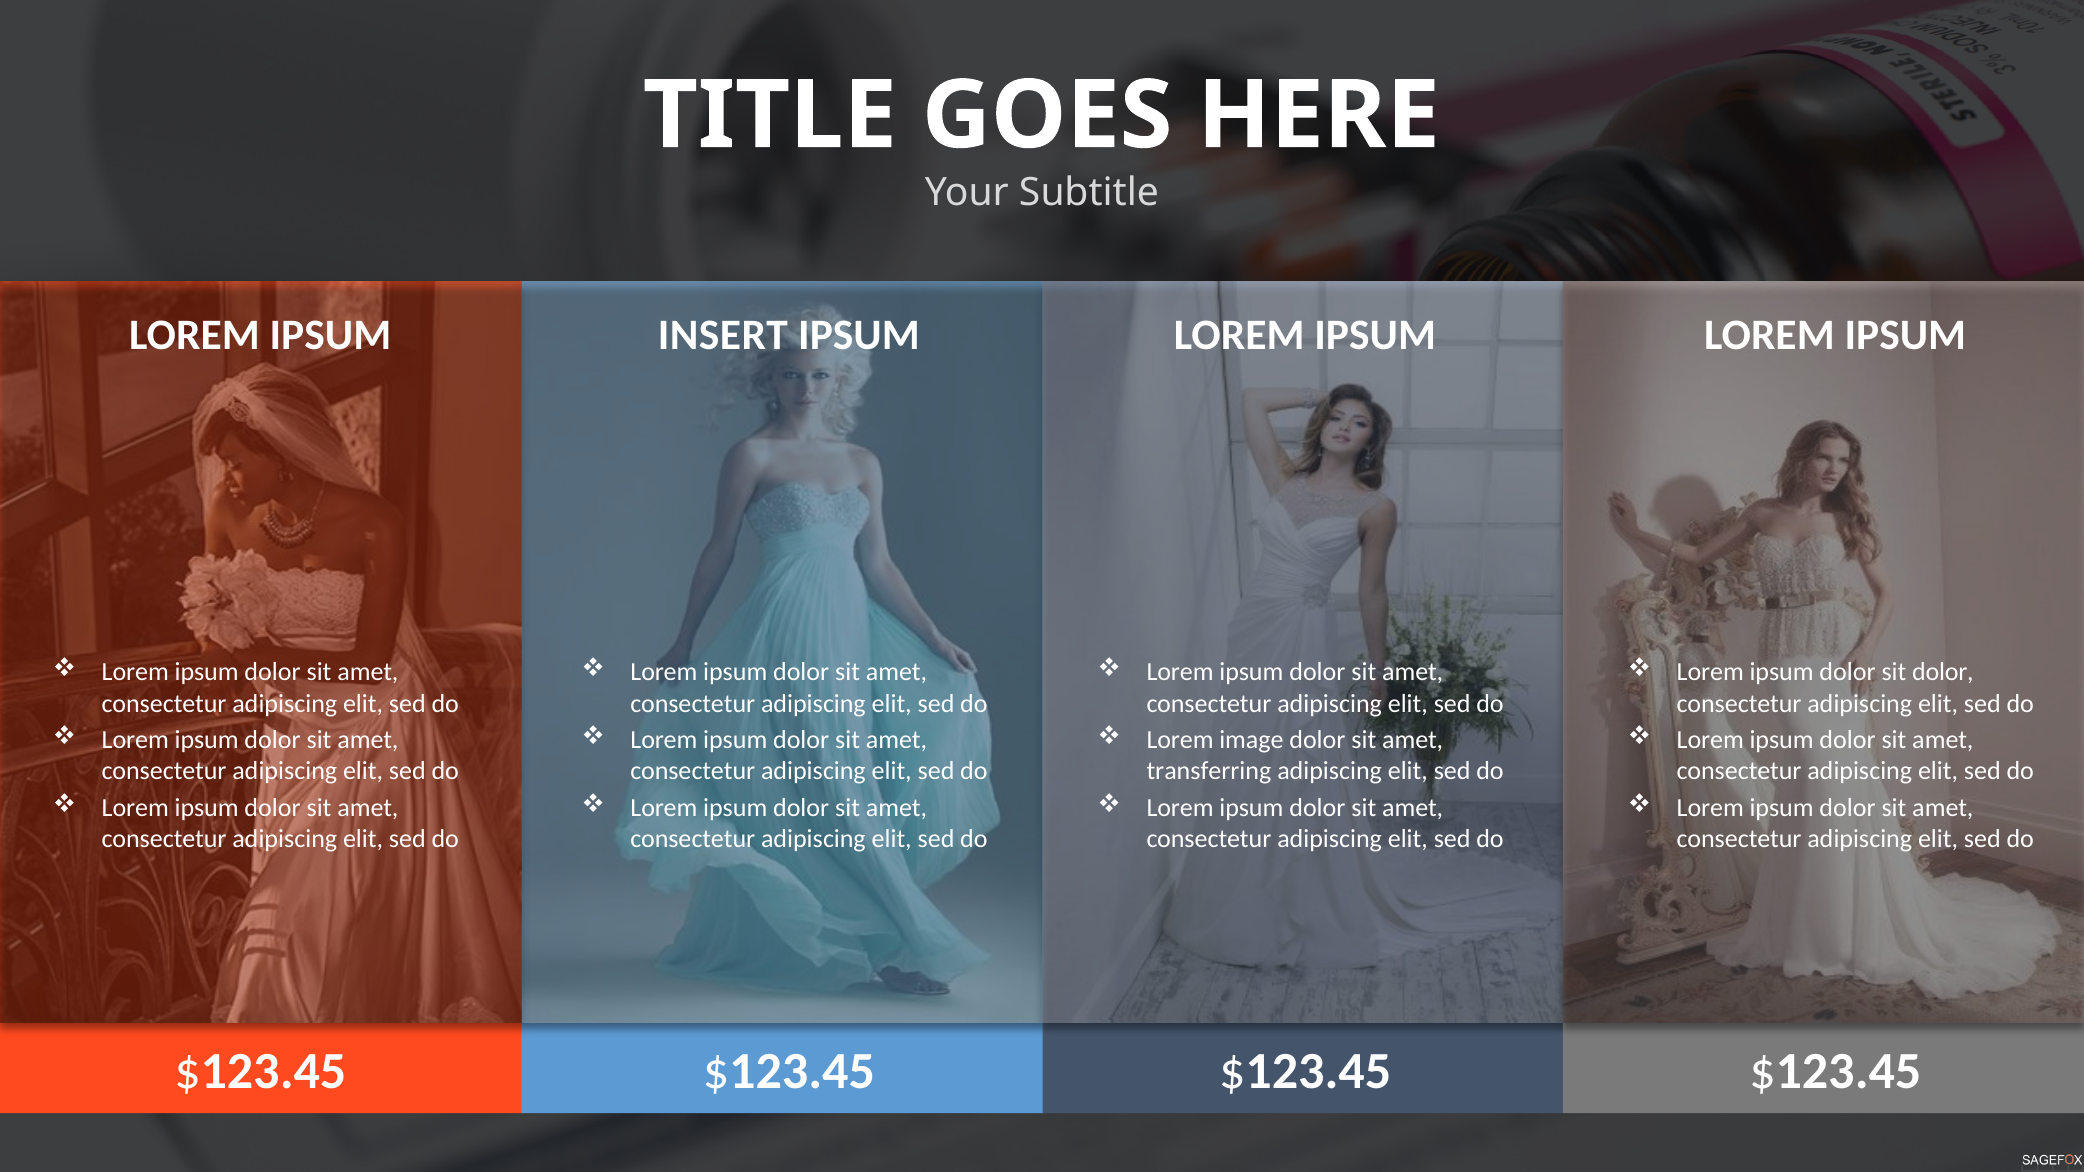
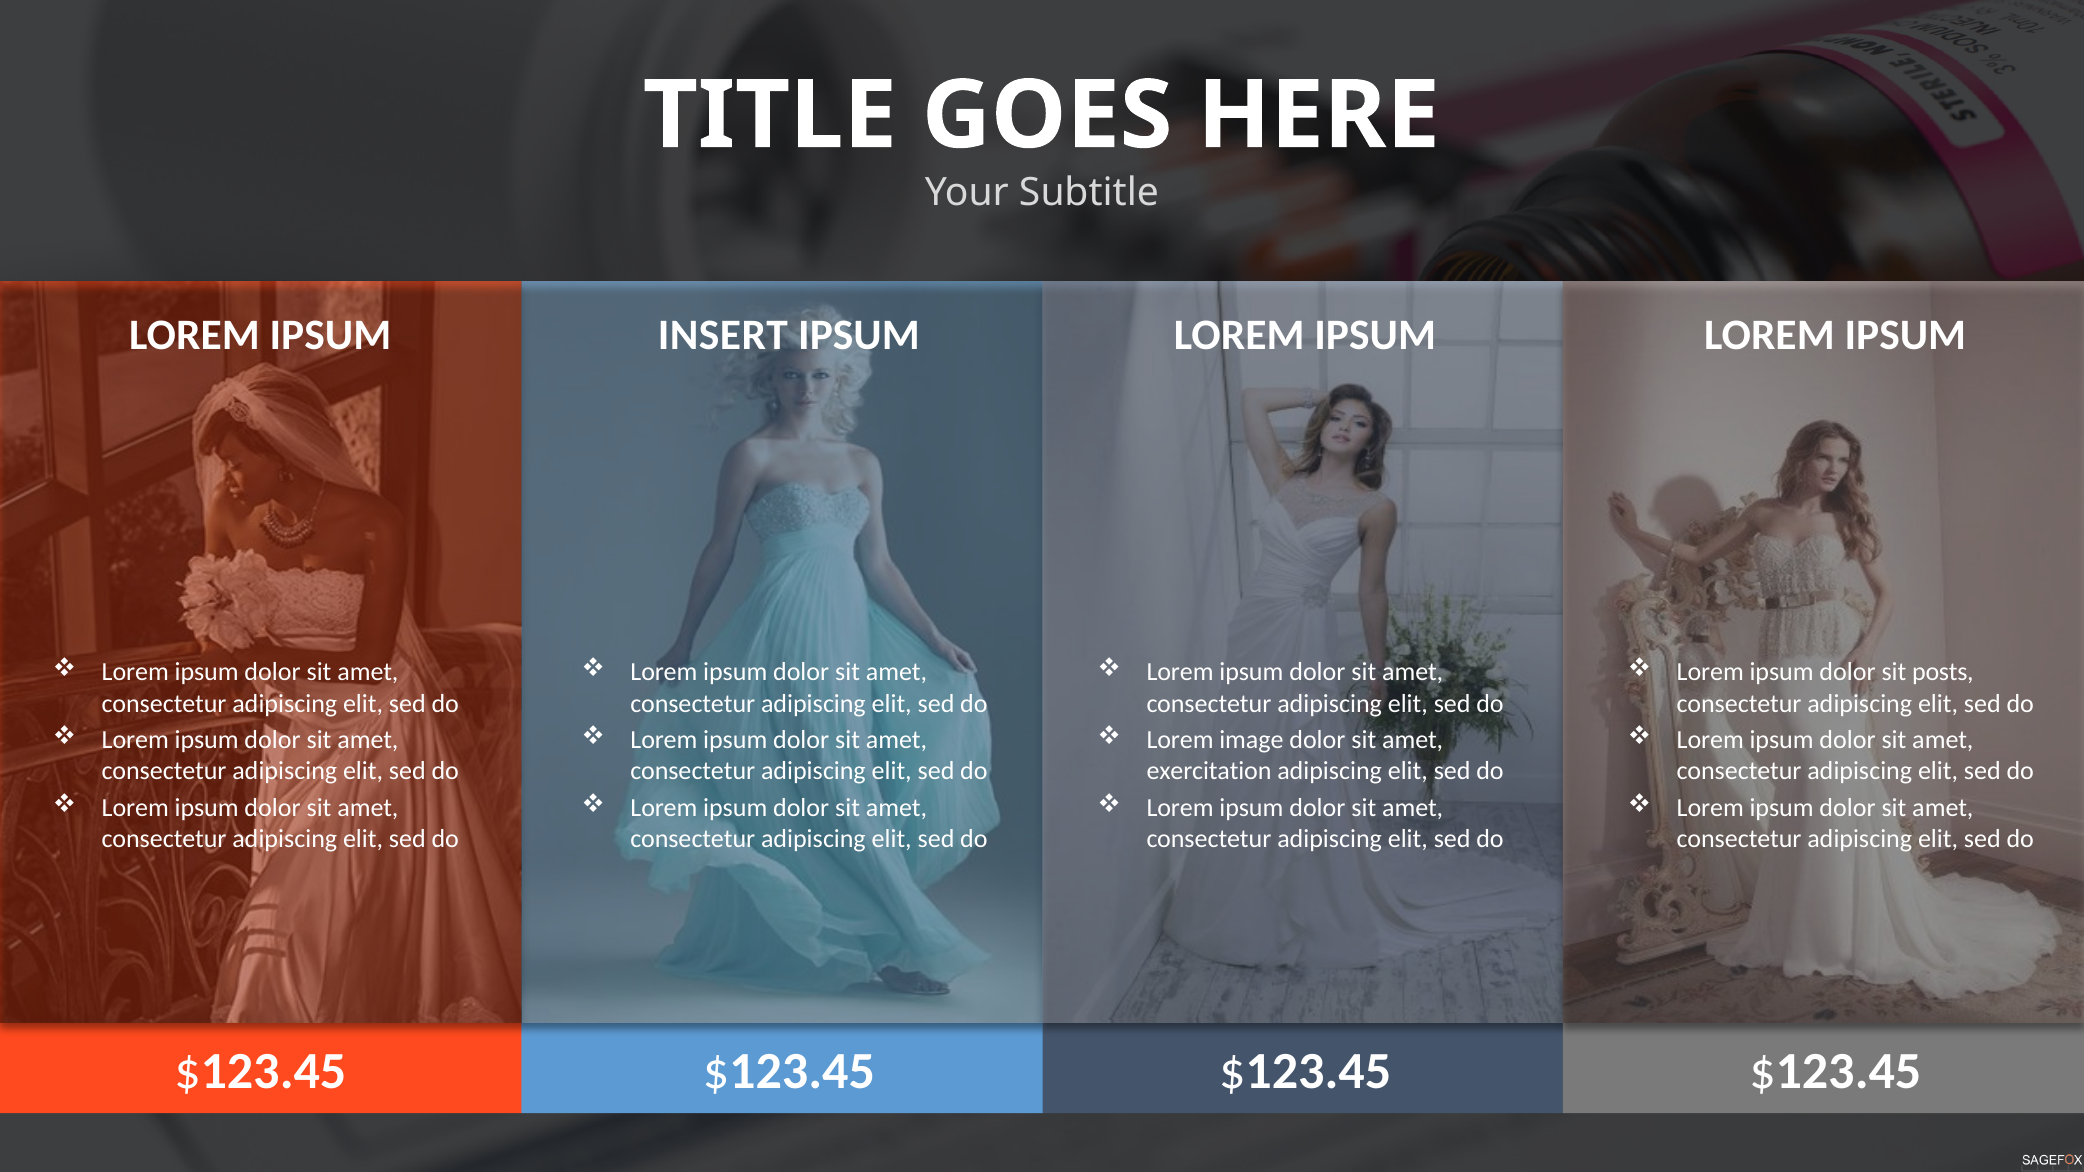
sit dolor: dolor -> posts
transferring: transferring -> exercitation
